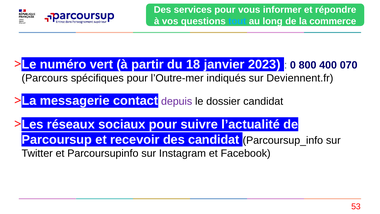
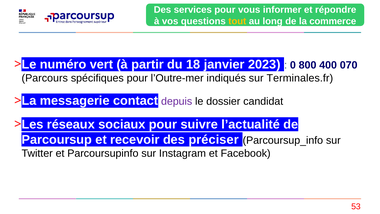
tout colour: light blue -> yellow
Deviennent.fr: Deviennent.fr -> Terminales.fr
des candidat: candidat -> préciser
